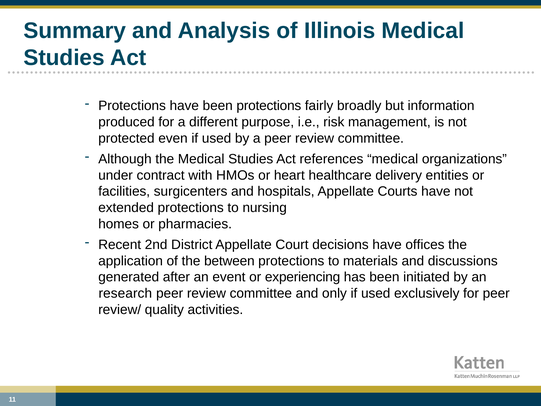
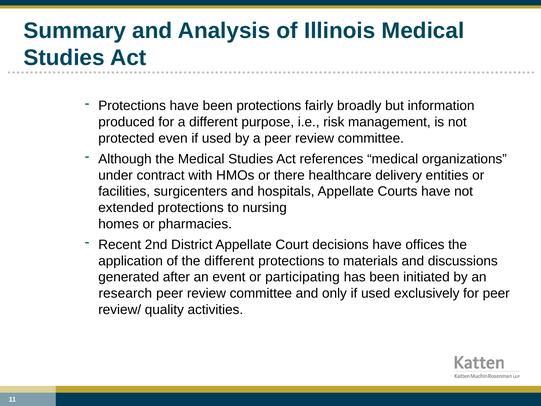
heart: heart -> there
the between: between -> different
experiencing: experiencing -> participating
